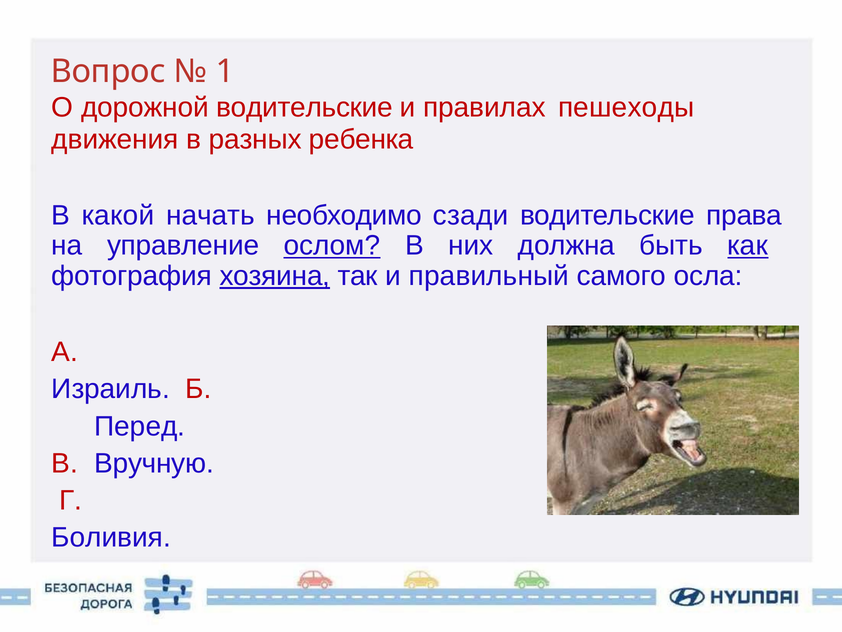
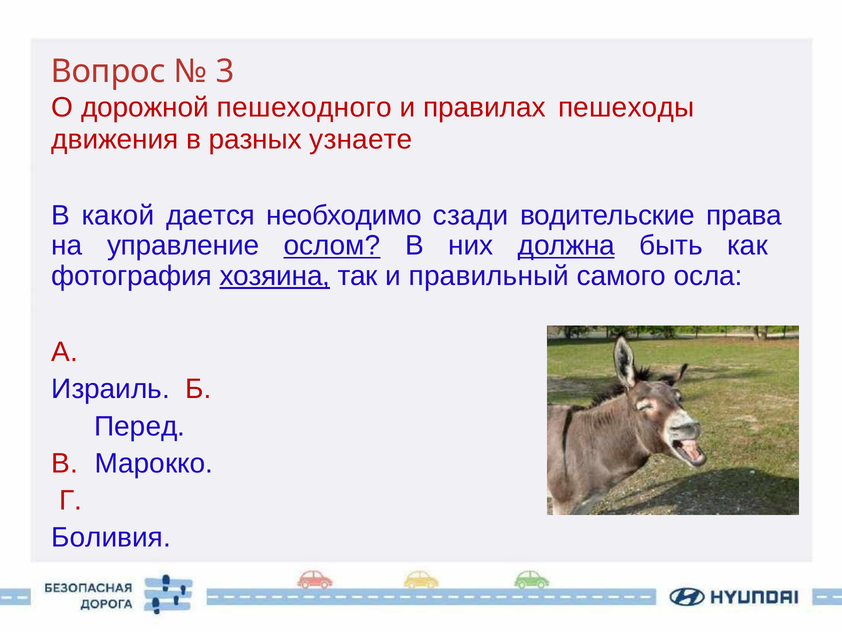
1: 1 -> 3
дорожной водительские: водительские -> пешеходного
ребенка: ребенка -> узнаете
начать: начать -> дается
должна underline: none -> present
как underline: present -> none
Вручную: Вручную -> Марокко
